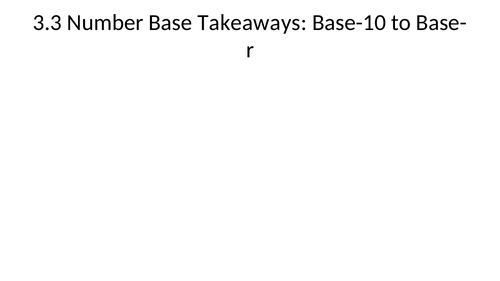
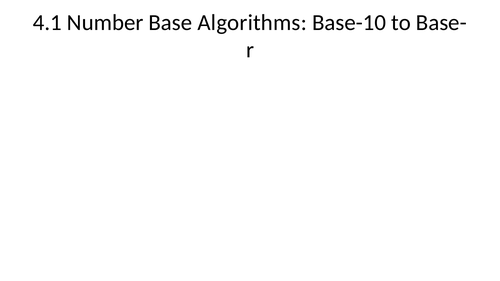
3.3: 3.3 -> 4.1
Takeaways: Takeaways -> Algorithms
